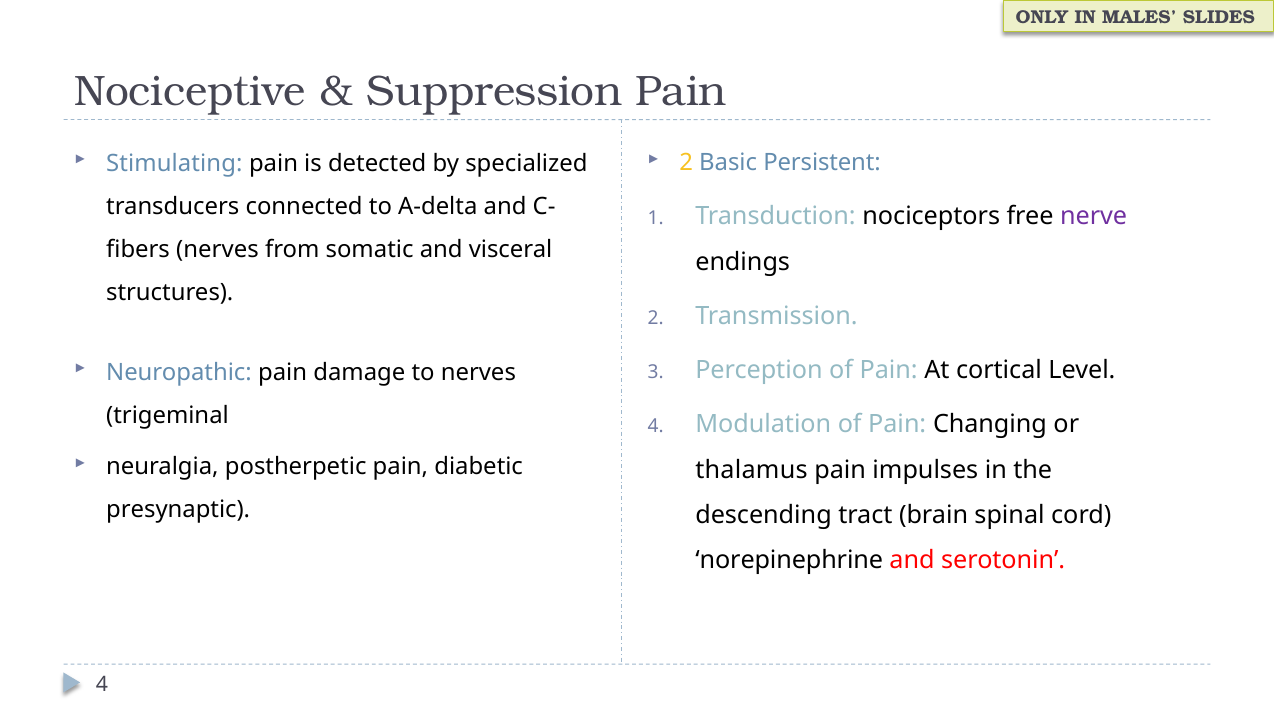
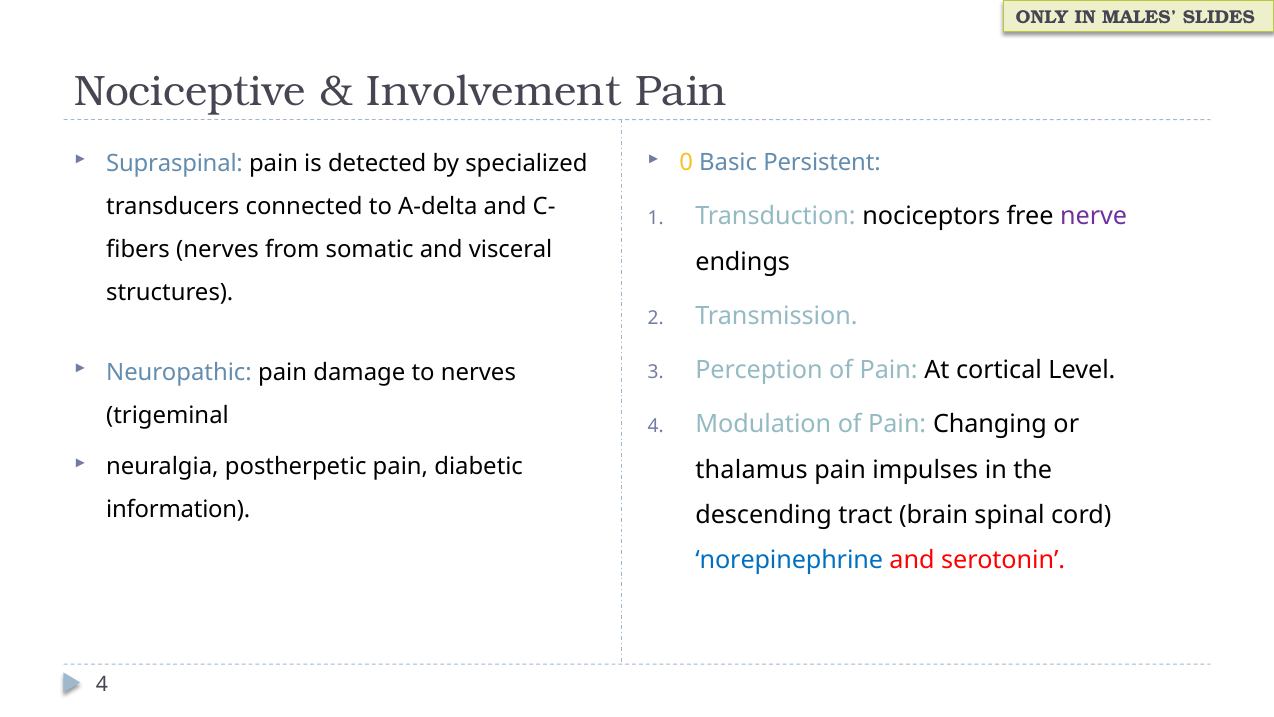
Suppression: Suppression -> Involvement
Stimulating: Stimulating -> Supraspinal
2 at (686, 163): 2 -> 0
presynaptic: presynaptic -> information
norepinephrine colour: black -> blue
